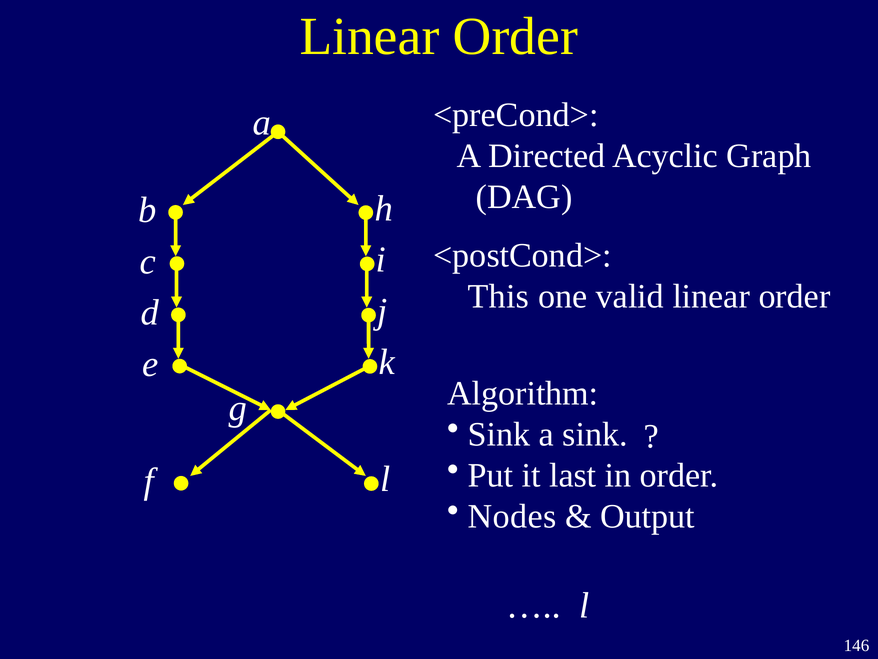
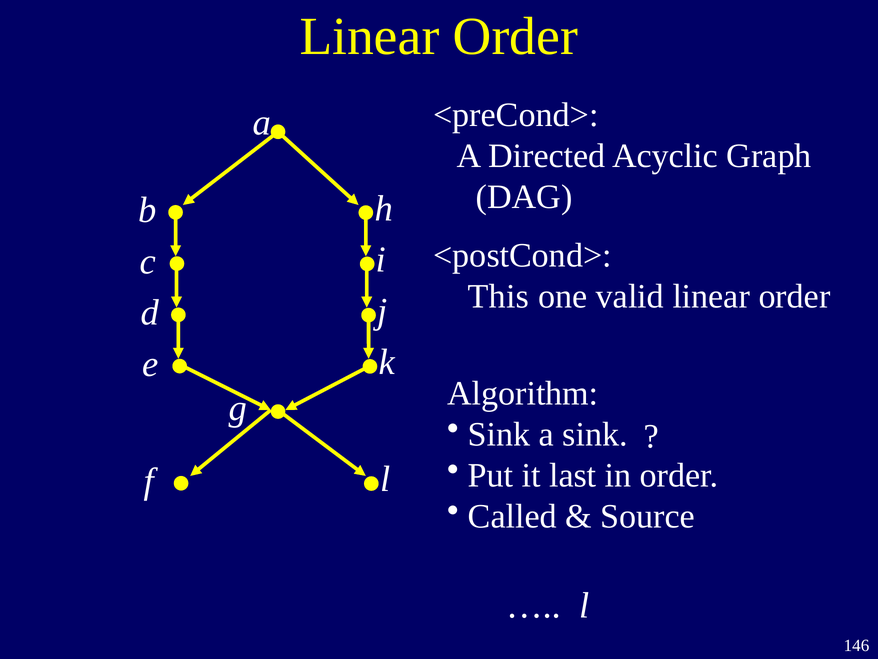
Nodes: Nodes -> Called
Output: Output -> Source
